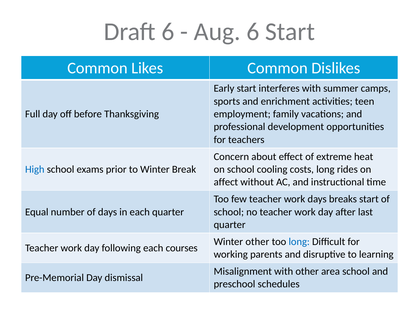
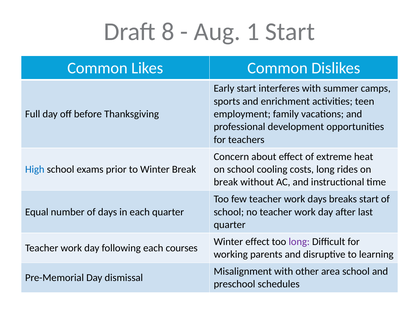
Draft 6: 6 -> 8
Aug 6: 6 -> 1
affect at (226, 182): affect -> break
Winter other: other -> effect
long at (299, 242) colour: blue -> purple
